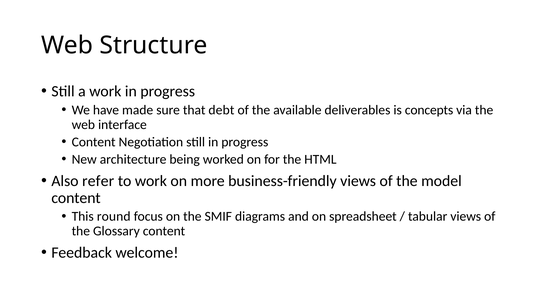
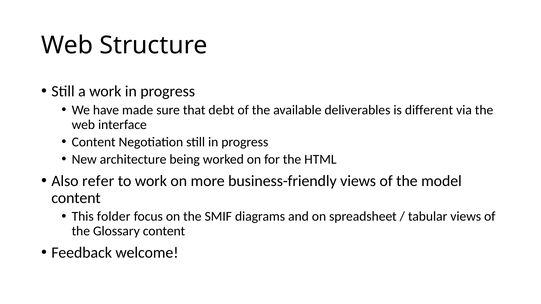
concepts: concepts -> different
round: round -> folder
